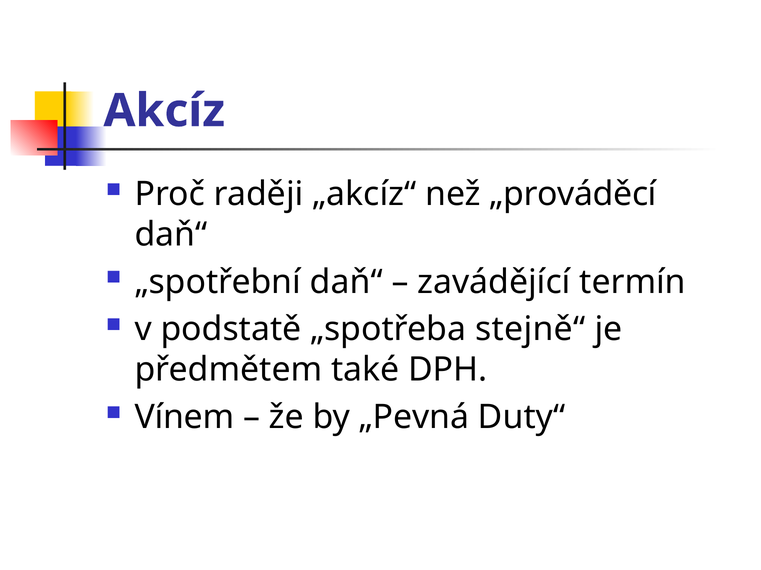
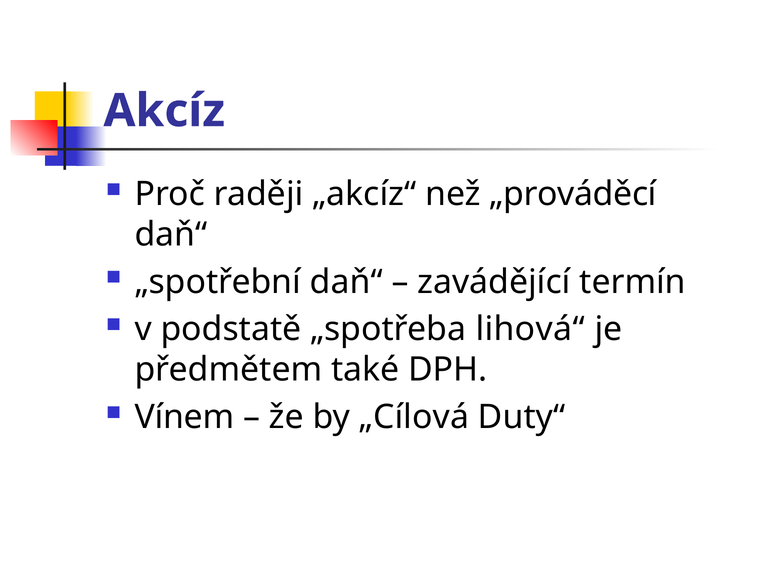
stejně“: stejně“ -> lihová“
„Pevná: „Pevná -> „Cílová
